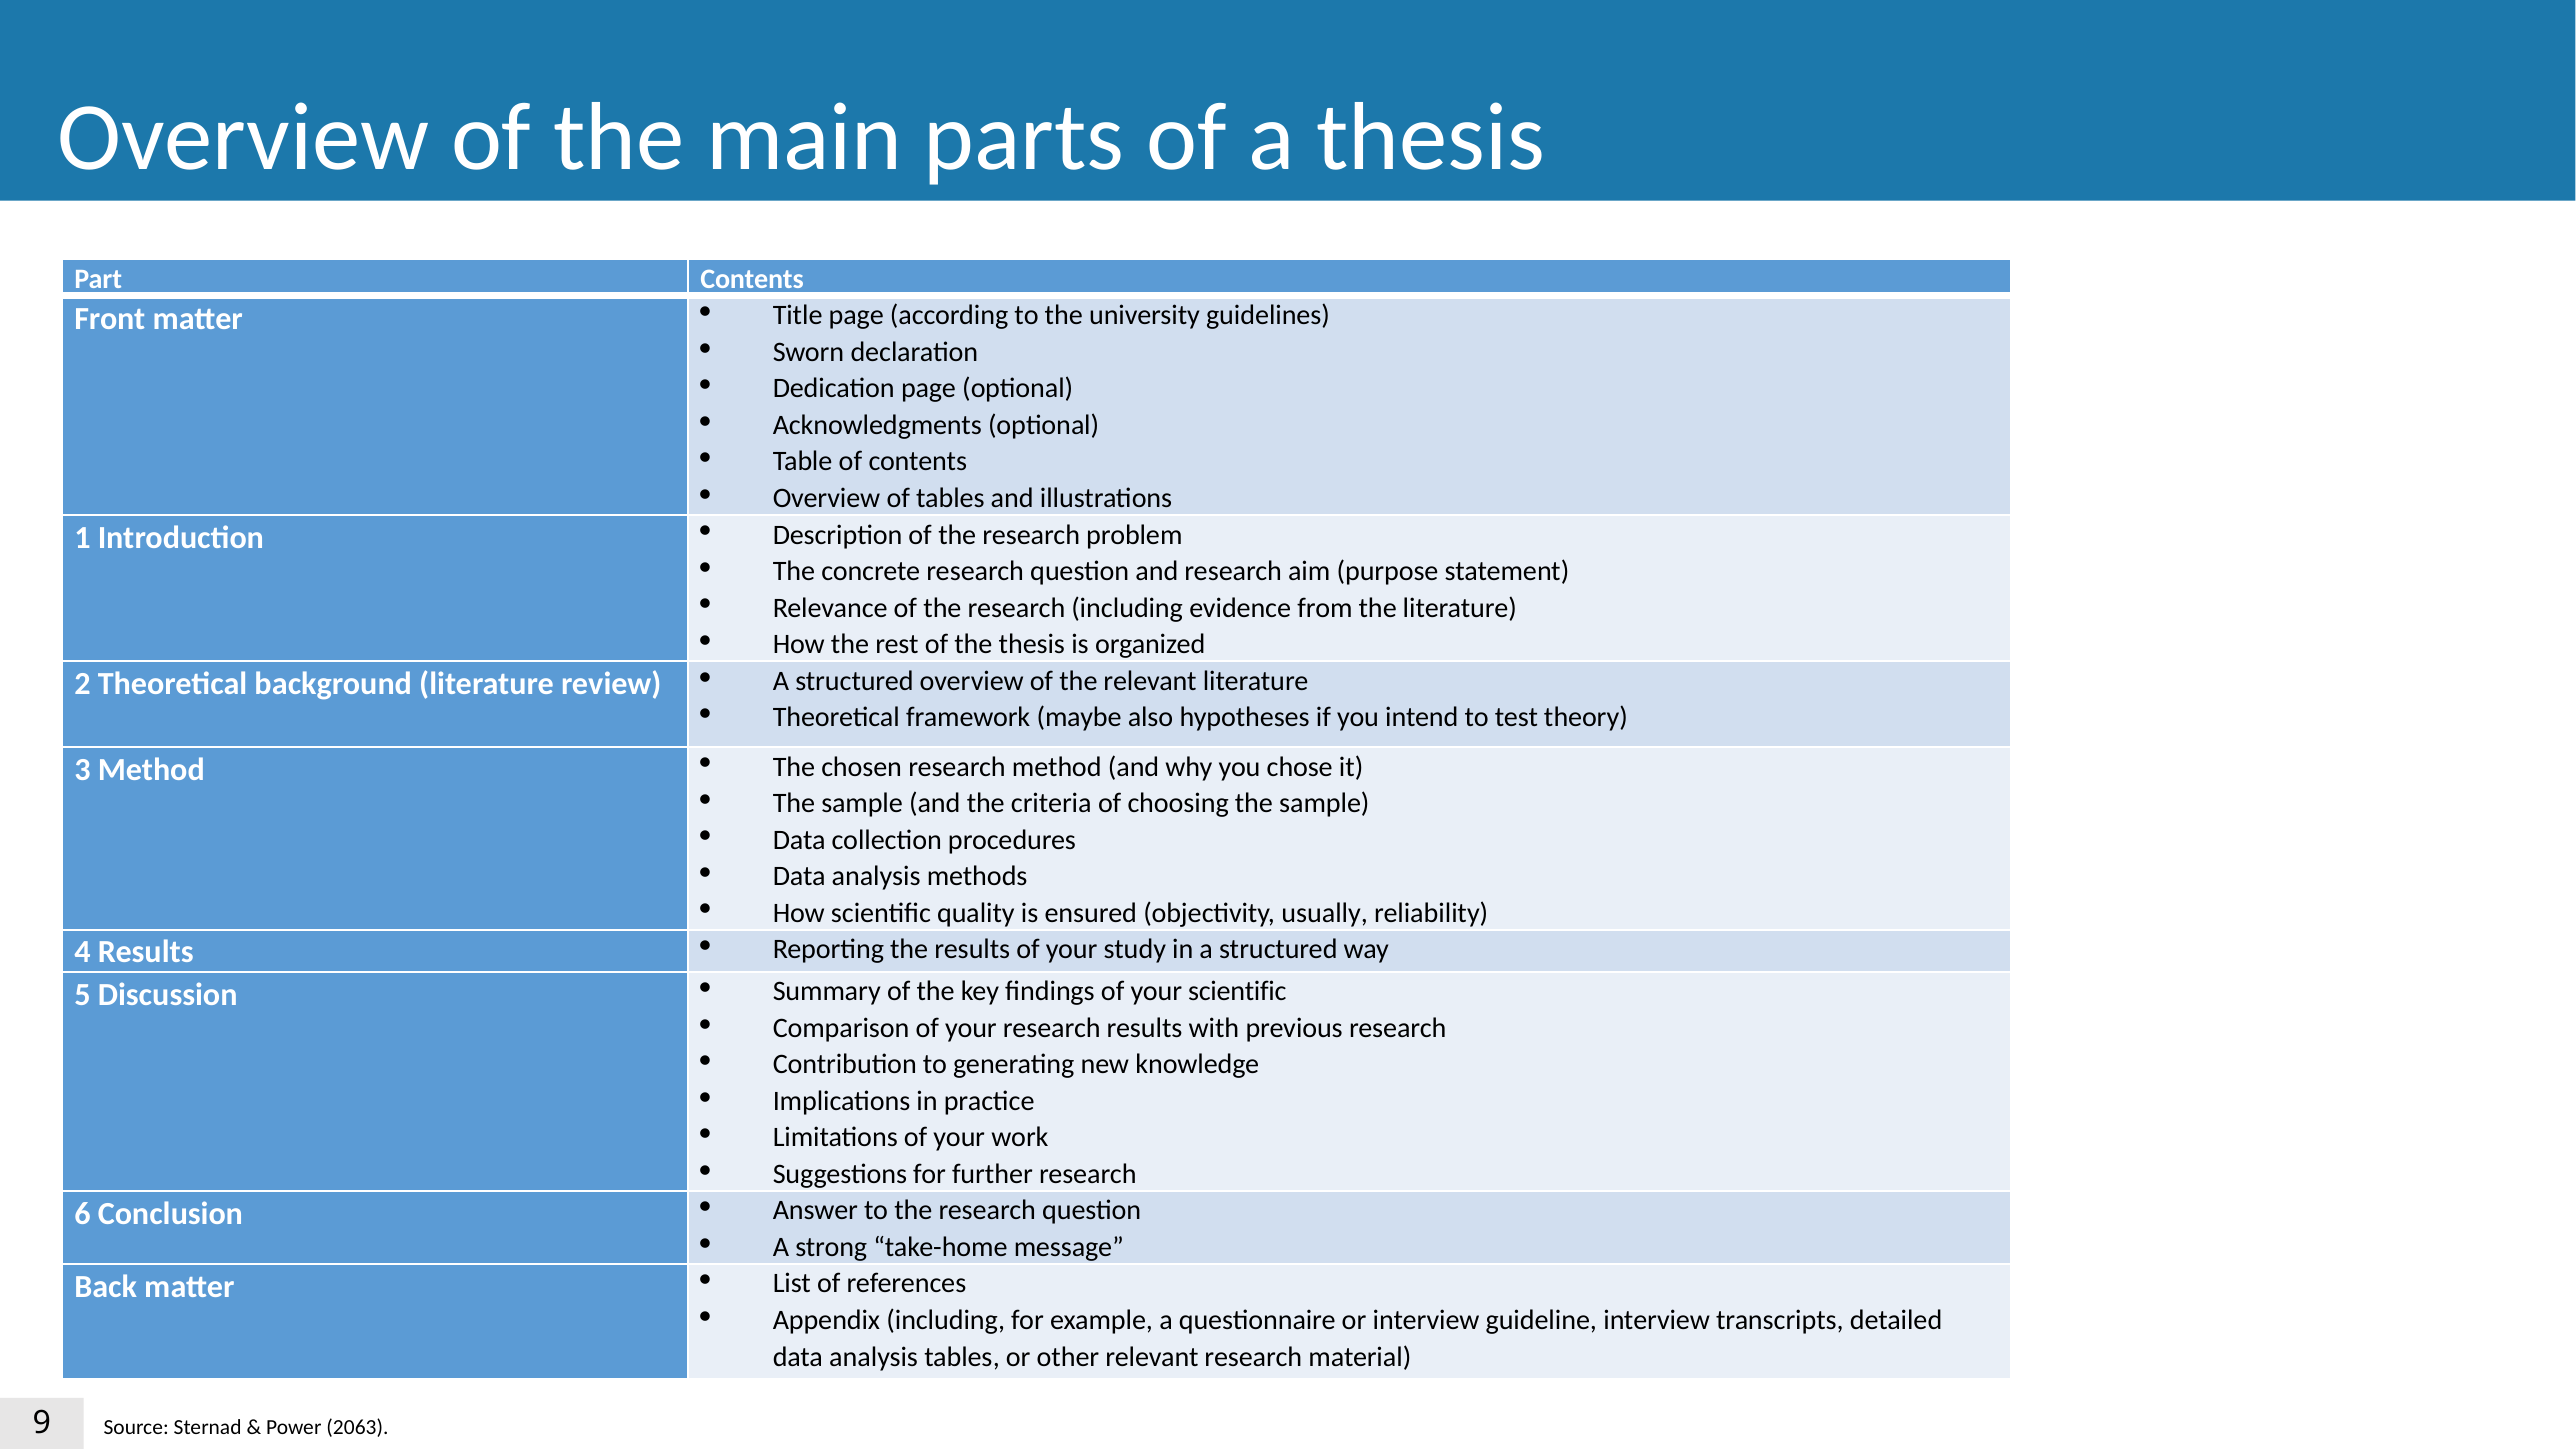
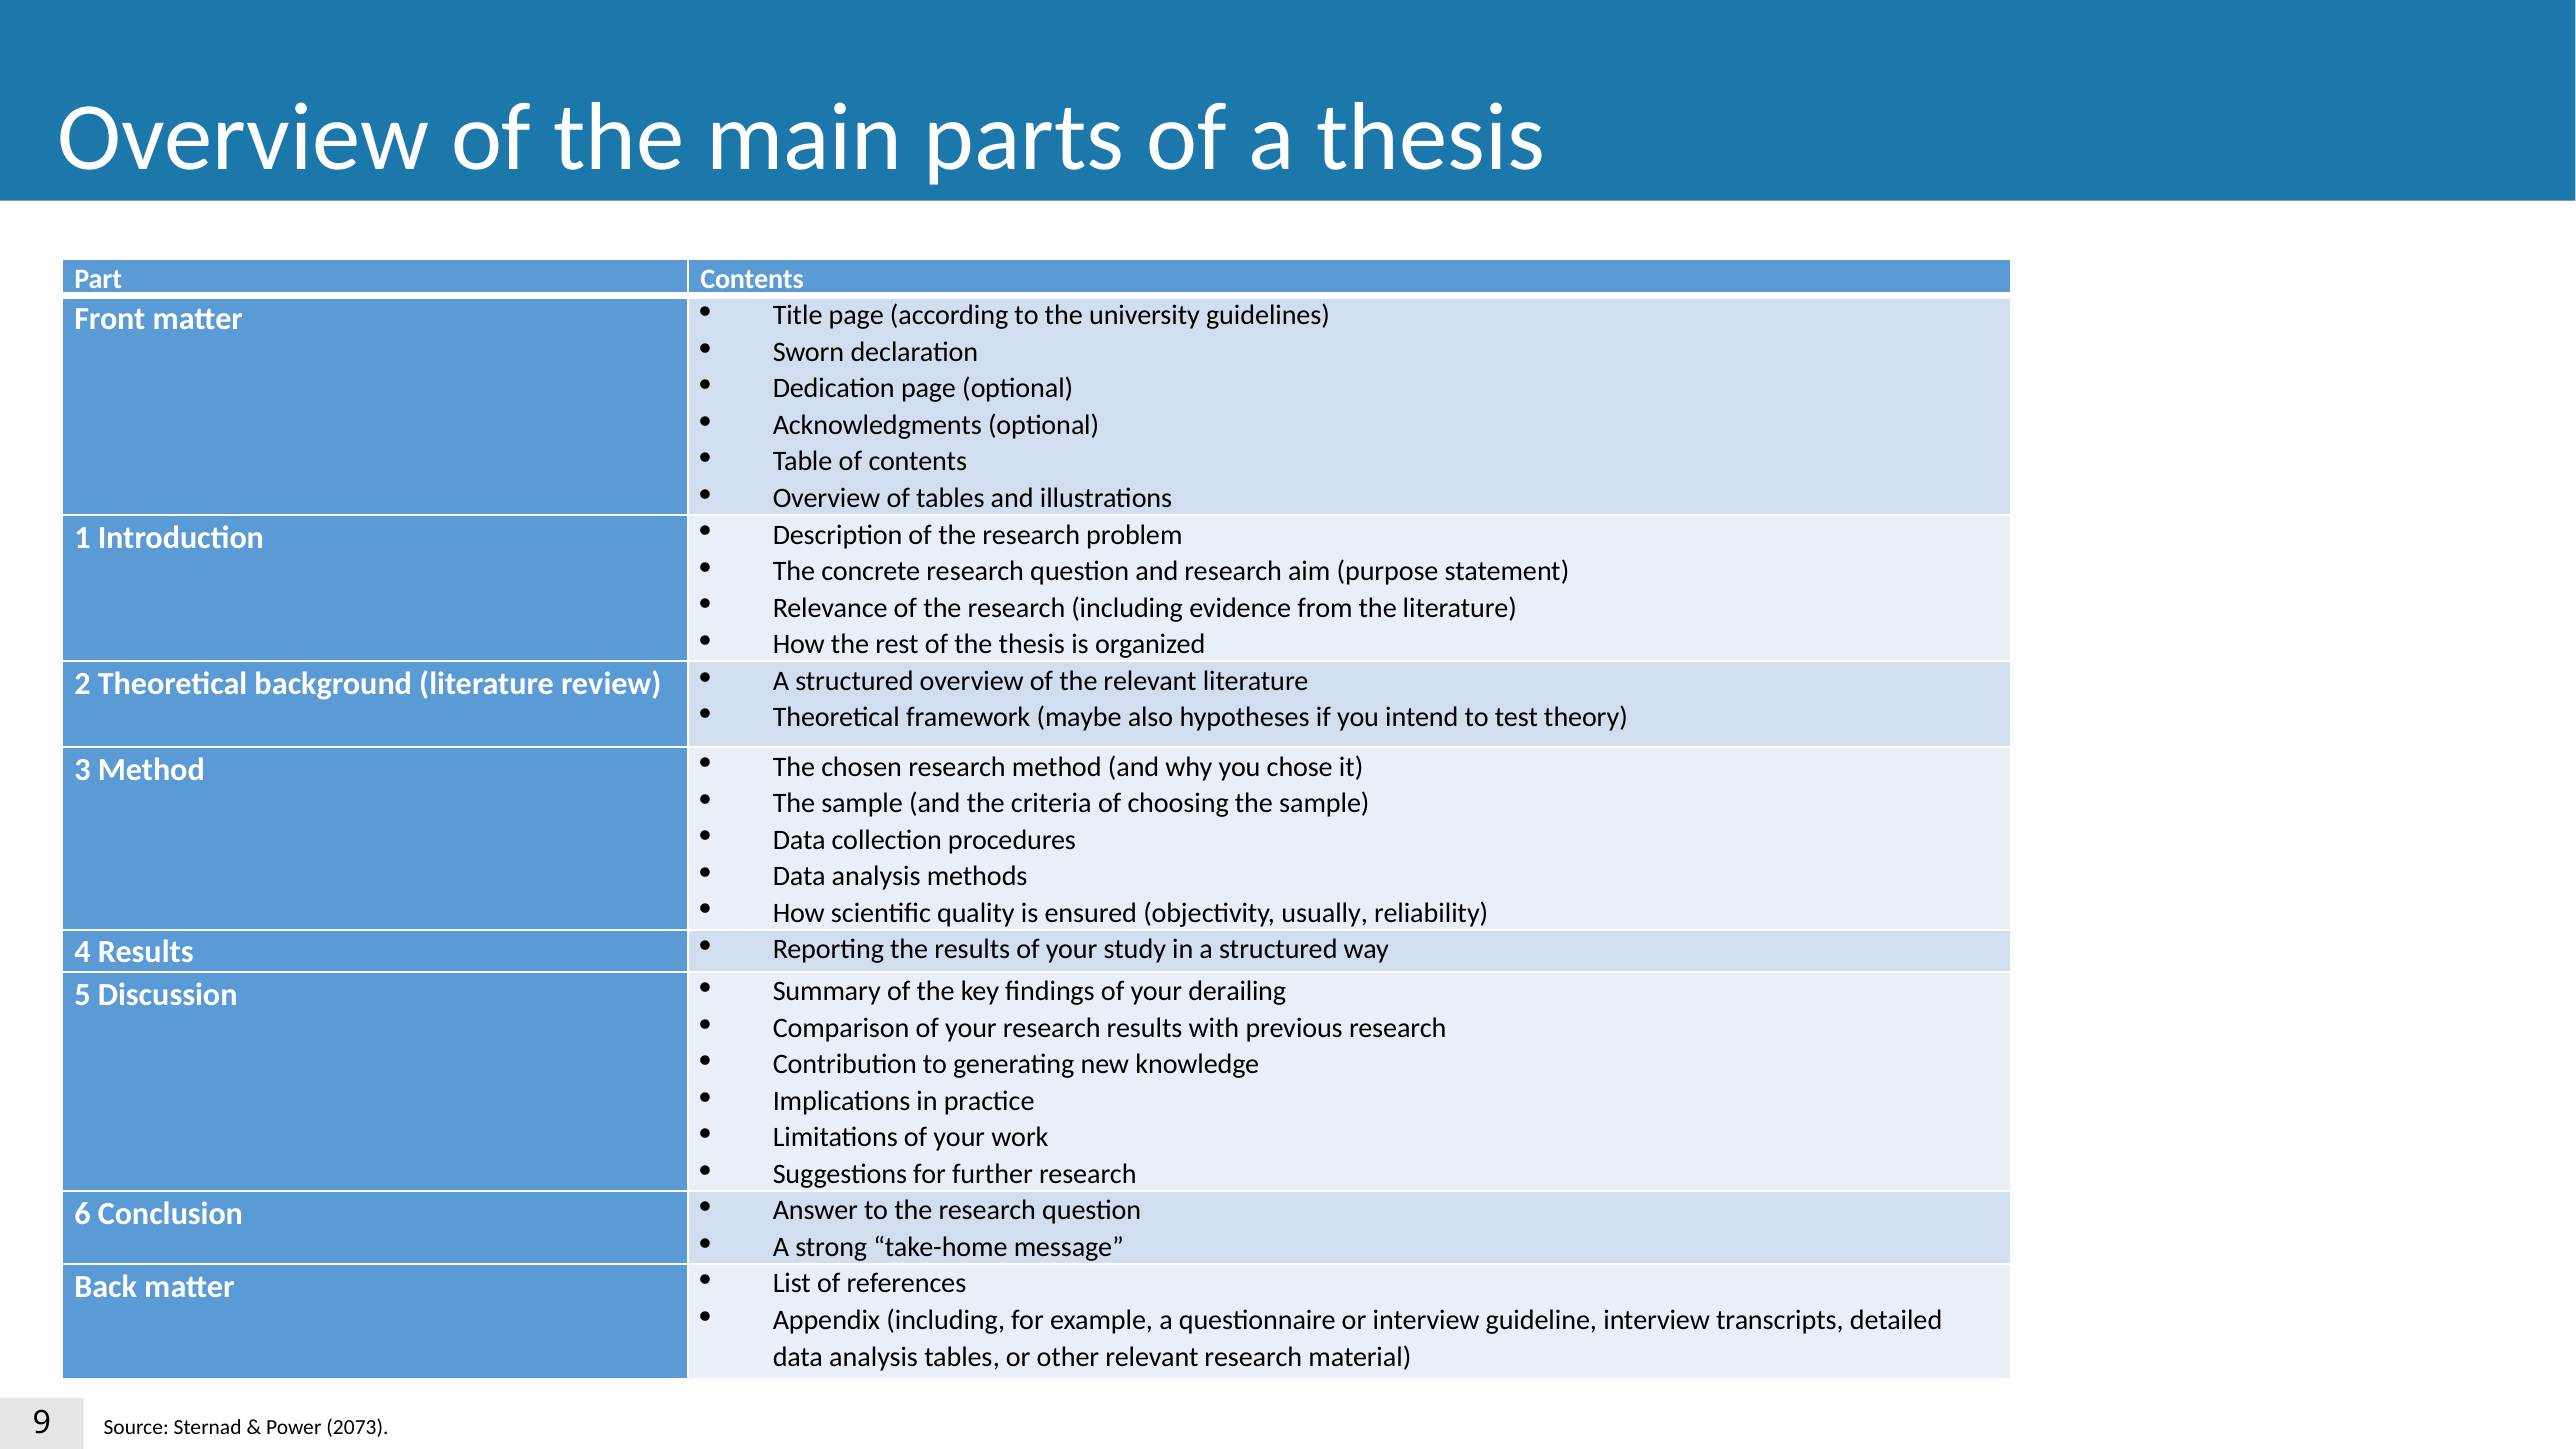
your scientific: scientific -> derailing
2063: 2063 -> 2073
